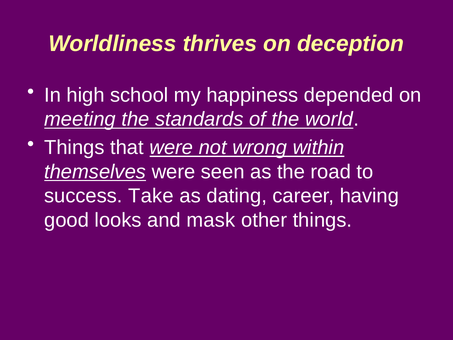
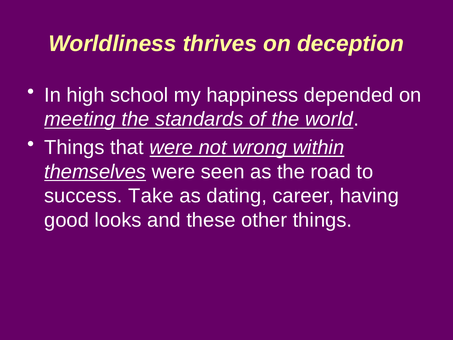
mask: mask -> these
